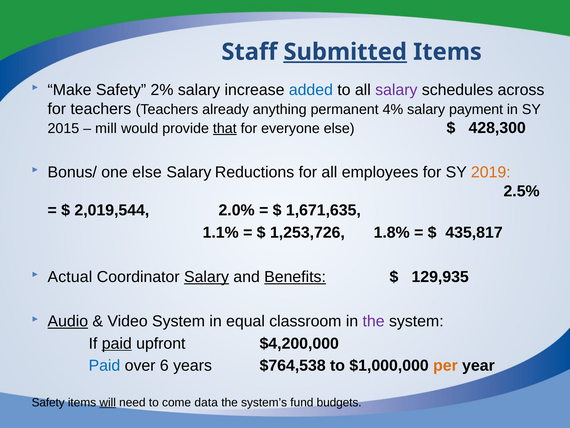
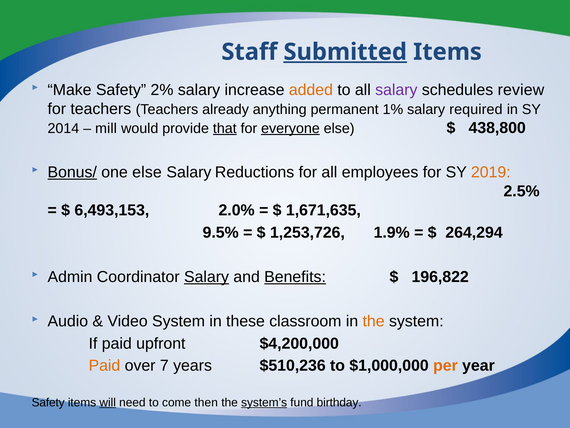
added colour: blue -> orange
across: across -> review
4%: 4% -> 1%
payment: payment -> required
2015: 2015 -> 2014
everyone underline: none -> present
428,300: 428,300 -> 438,800
Bonus/ underline: none -> present
2,019,544: 2,019,544 -> 6,493,153
1.1%: 1.1% -> 9.5%
1.8%: 1.8% -> 1.9%
435,817: 435,817 -> 264,294
Actual: Actual -> Admin
129,935: 129,935 -> 196,822
Audio underline: present -> none
equal: equal -> these
the at (374, 321) colour: purple -> orange
paid at (117, 343) underline: present -> none
Paid at (104, 365) colour: blue -> orange
6: 6 -> 7
$764,538: $764,538 -> $510,236
data: data -> then
system’s underline: none -> present
budgets: budgets -> birthday
